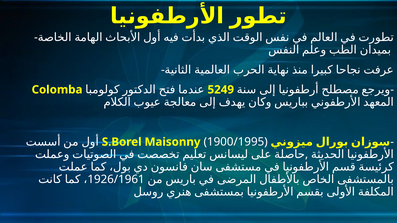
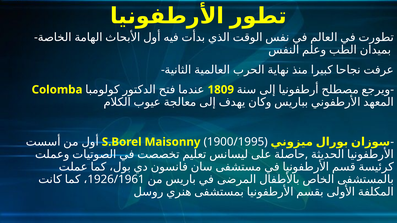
5249: 5249 -> 1809
